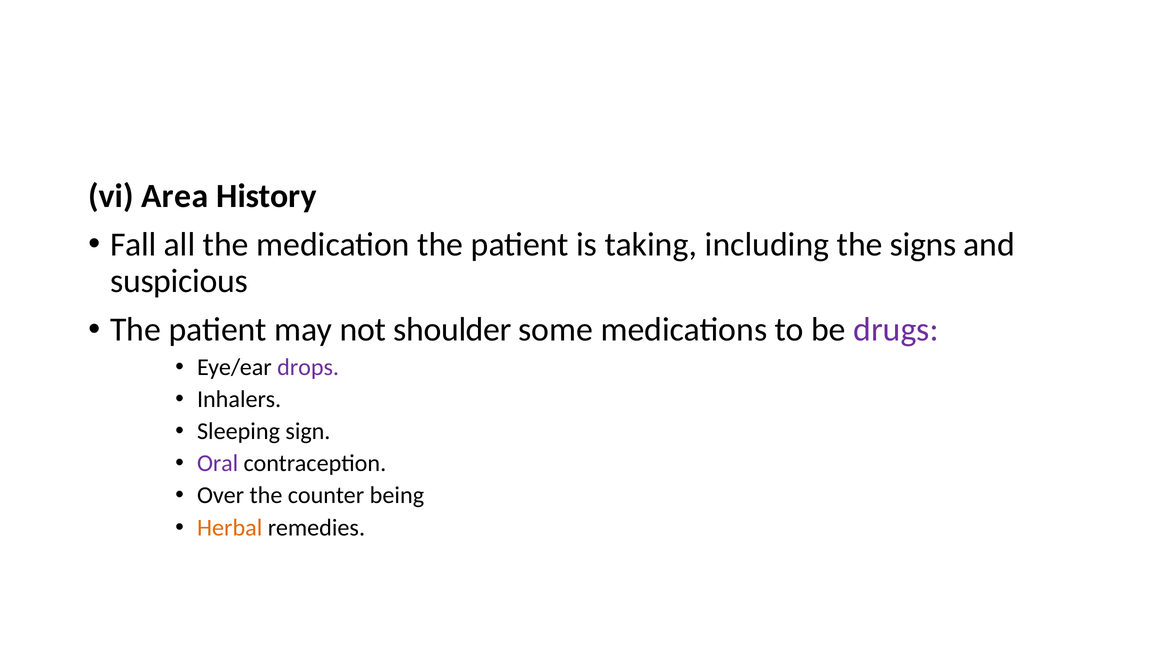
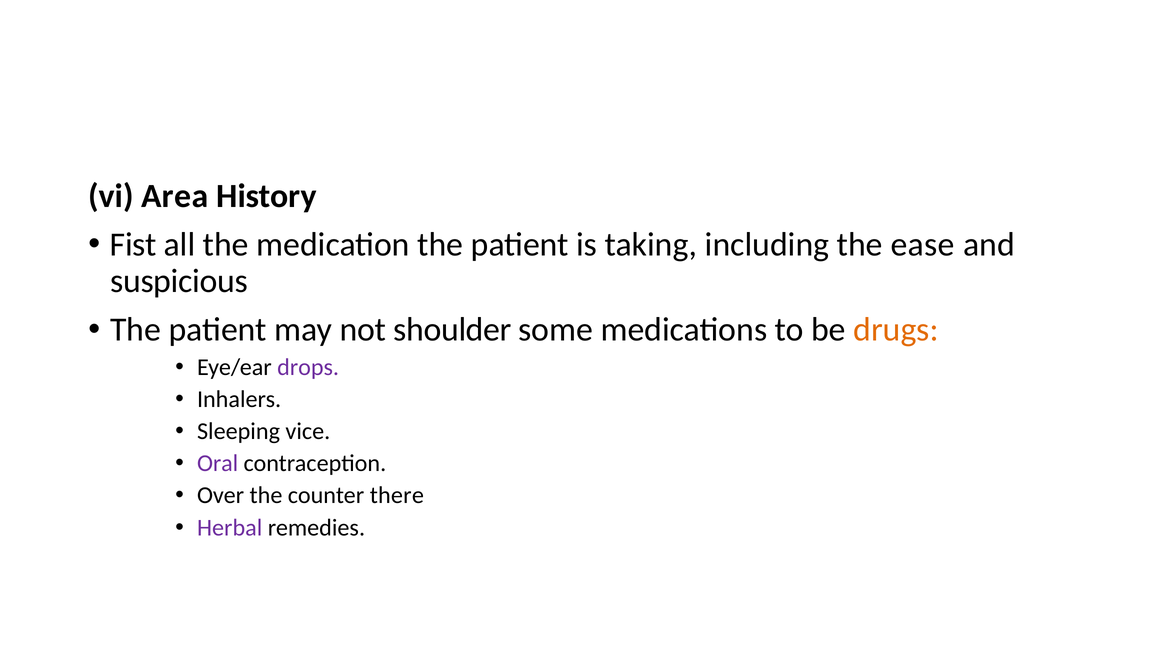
Fall: Fall -> Fist
signs: signs -> ease
drugs colour: purple -> orange
sign: sign -> vice
being: being -> there
Herbal colour: orange -> purple
